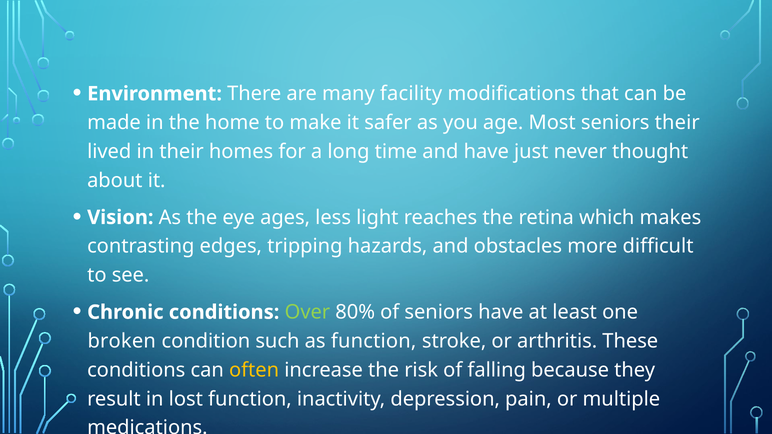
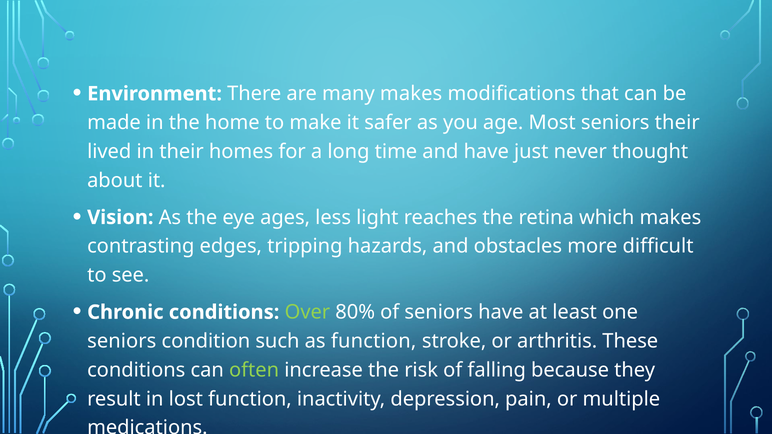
many facility: facility -> makes
broken at (122, 341): broken -> seniors
often colour: yellow -> light green
